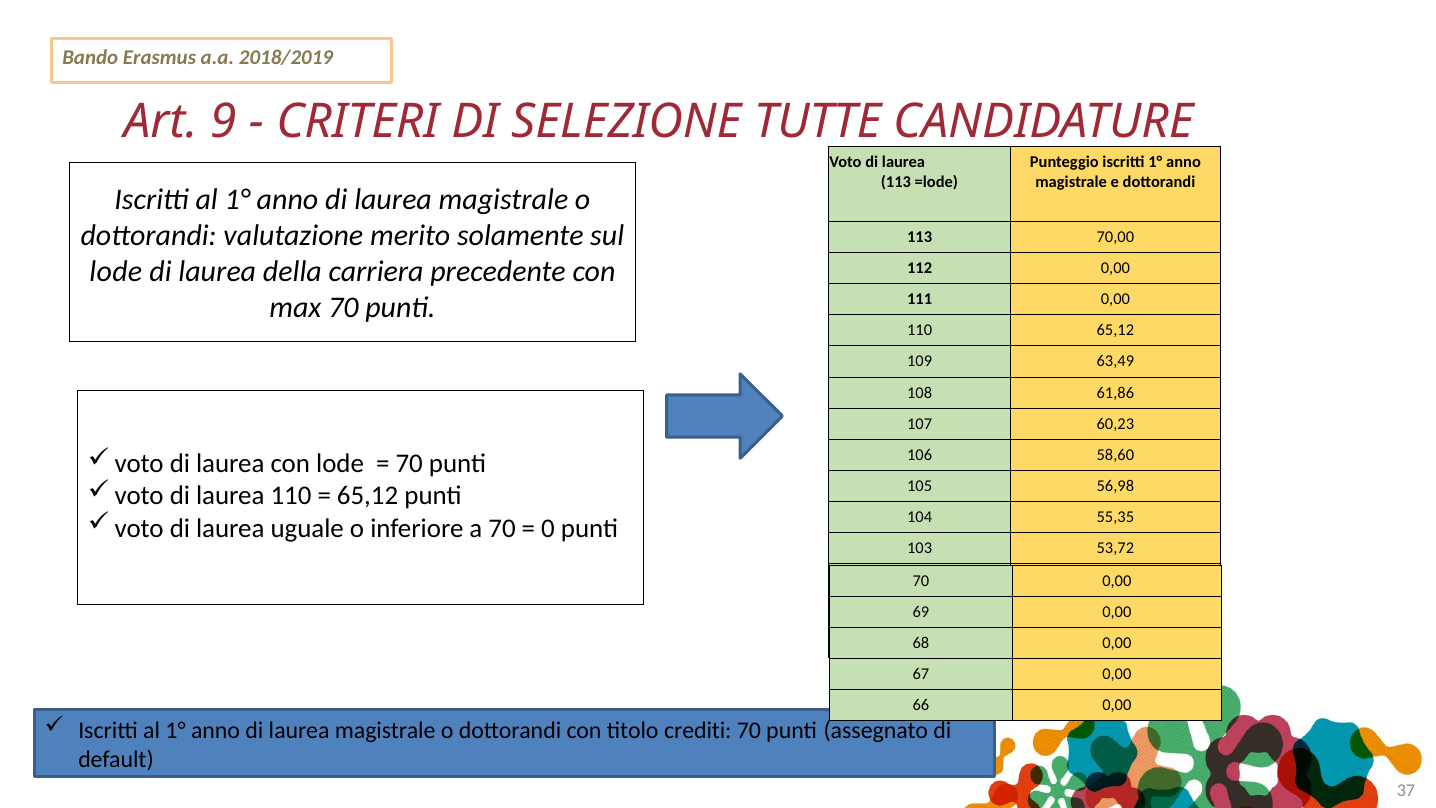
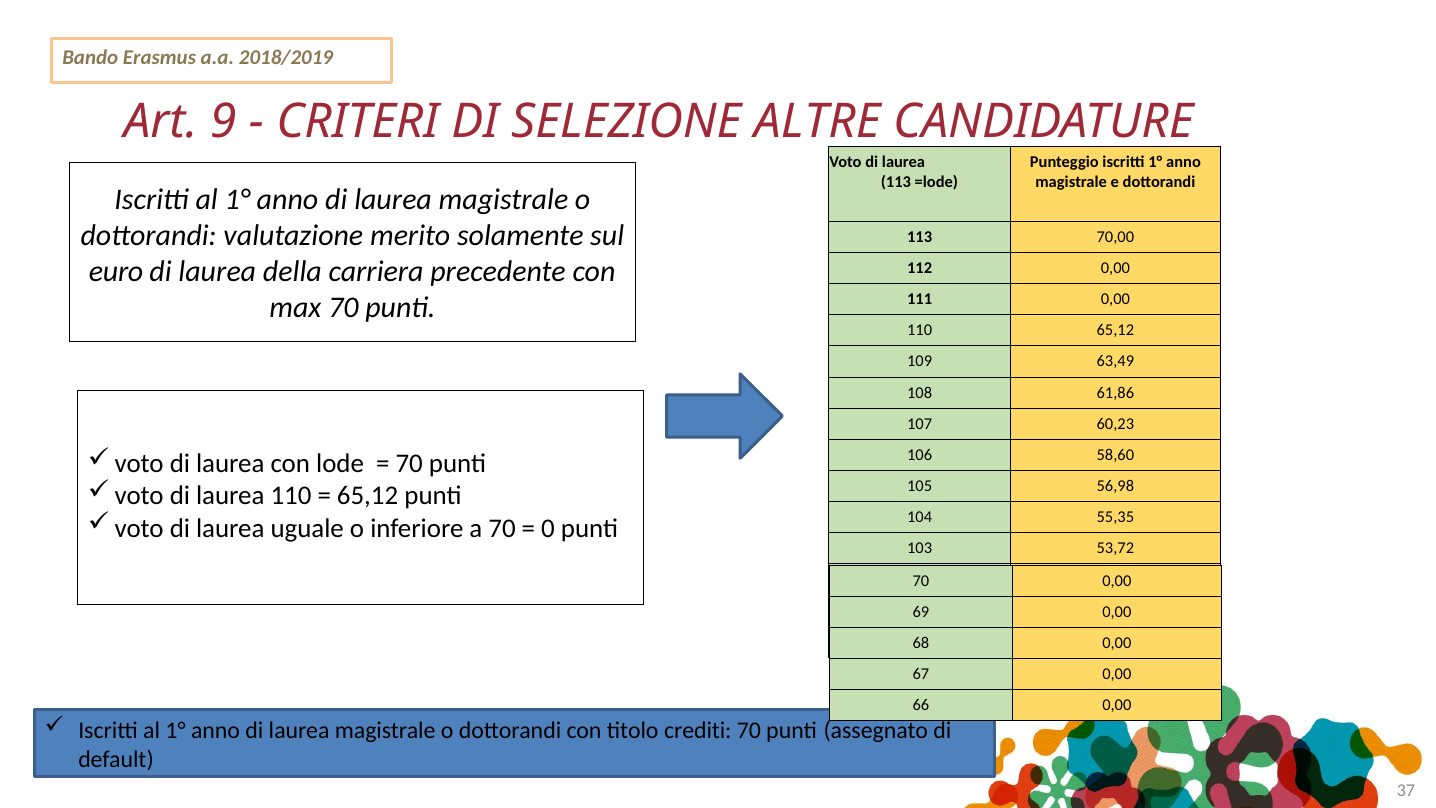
TUTTE: TUTTE -> ALTRE
lode at (116, 272): lode -> euro
